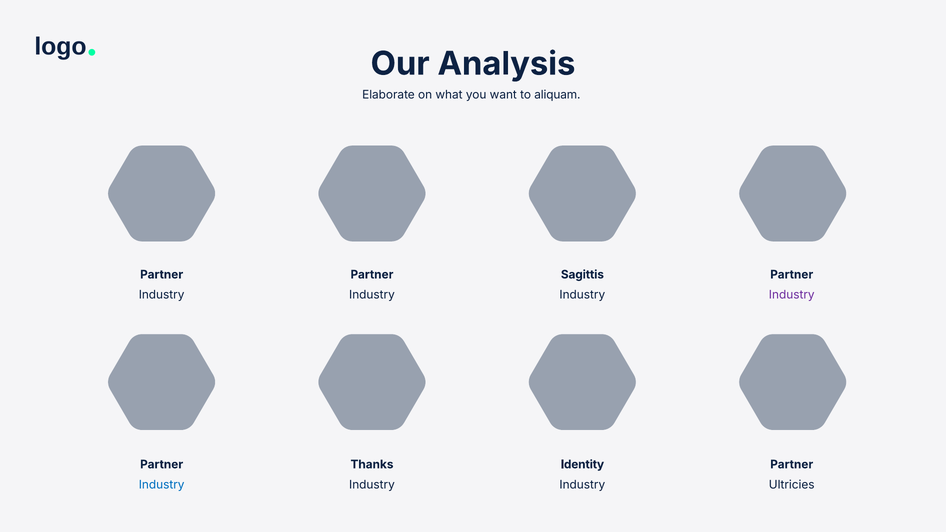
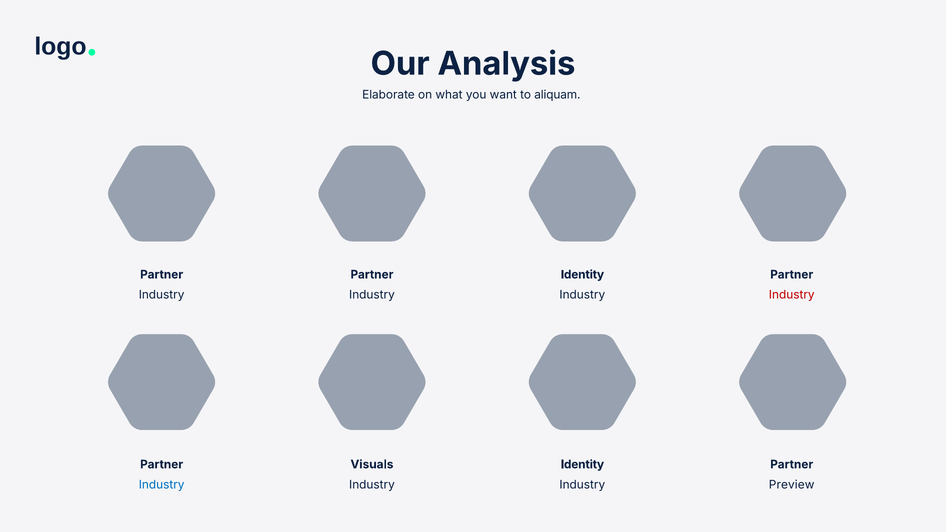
Sagittis at (582, 275): Sagittis -> Identity
Industry at (792, 295) colour: purple -> red
Thanks: Thanks -> Visuals
Ultricies: Ultricies -> Preview
